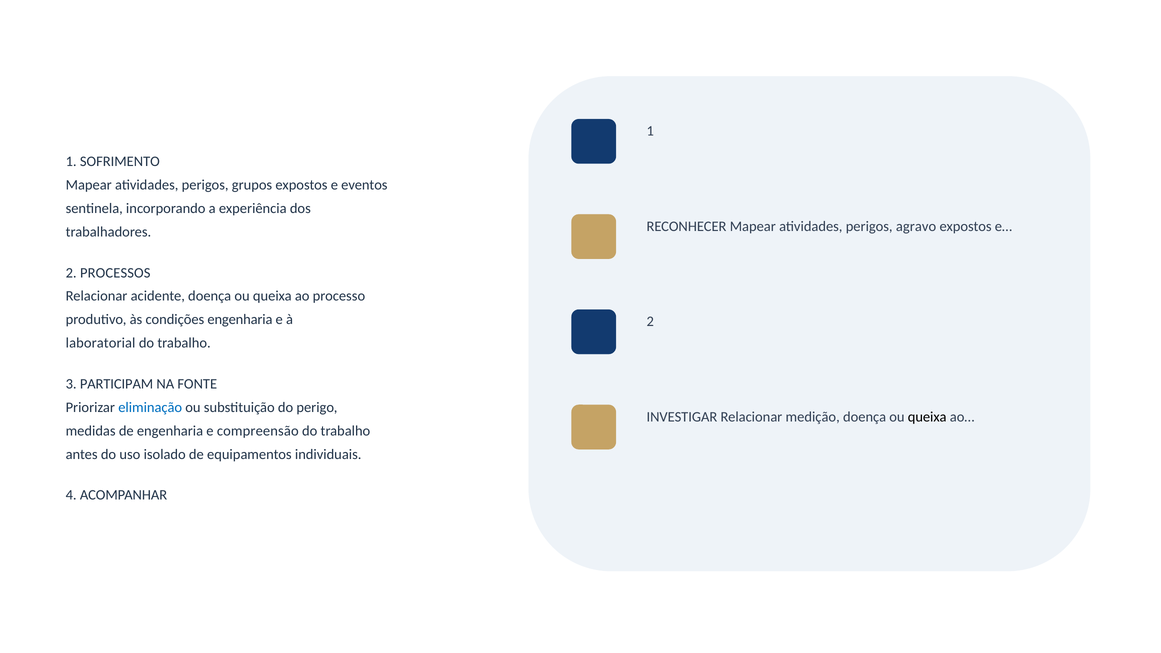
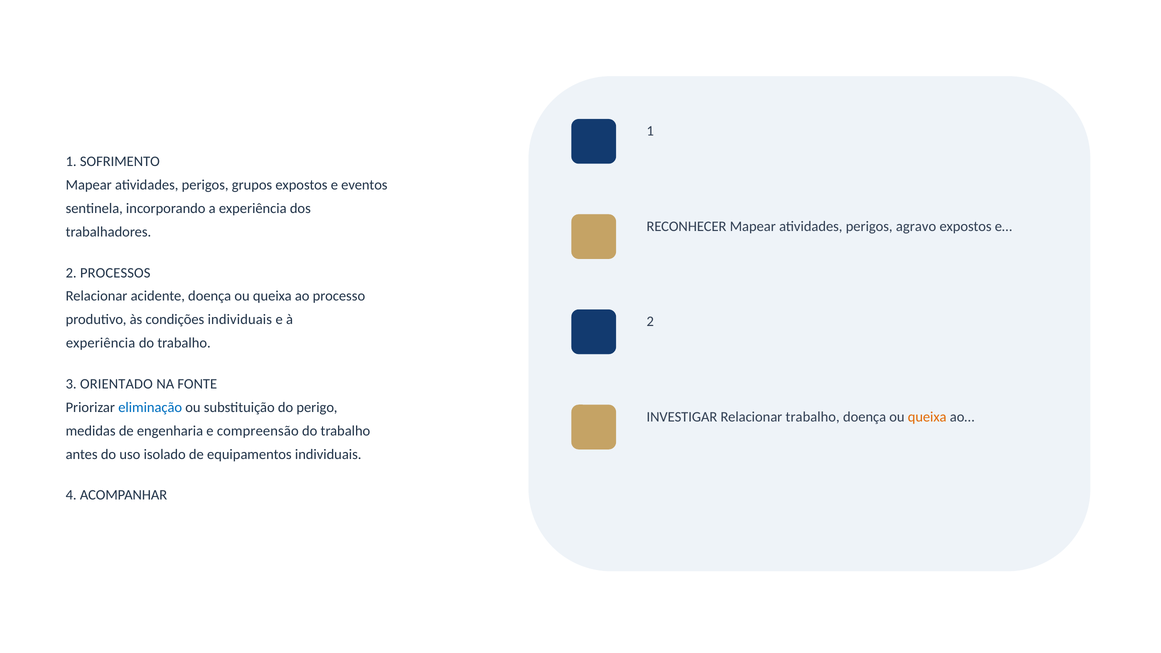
condições engenharia: engenharia -> individuais
laboratorial at (101, 343): laboratorial -> experiência
PARTICIPAM: PARTICIPAM -> ORIENTADO
Relacionar medição: medição -> trabalho
queixa at (927, 417) colour: black -> orange
